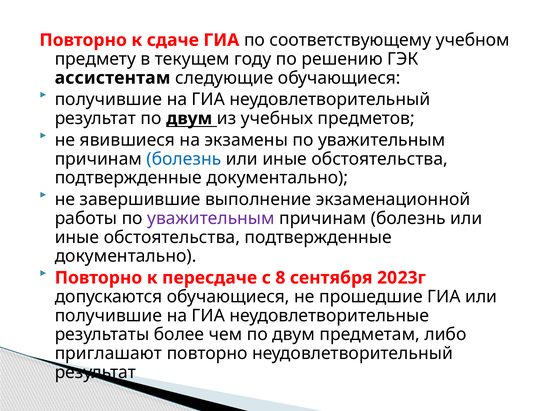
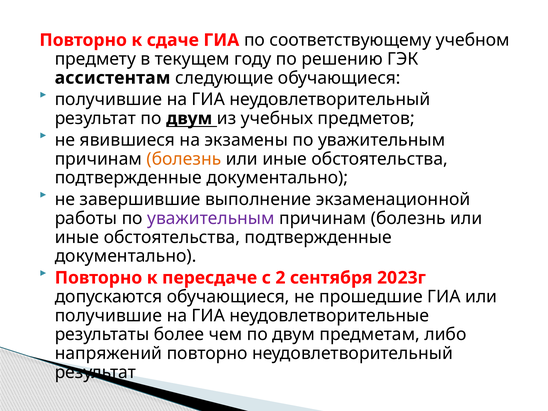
болезнь at (184, 159) colour: blue -> orange
8: 8 -> 2
приглашают: приглашают -> напряжений
